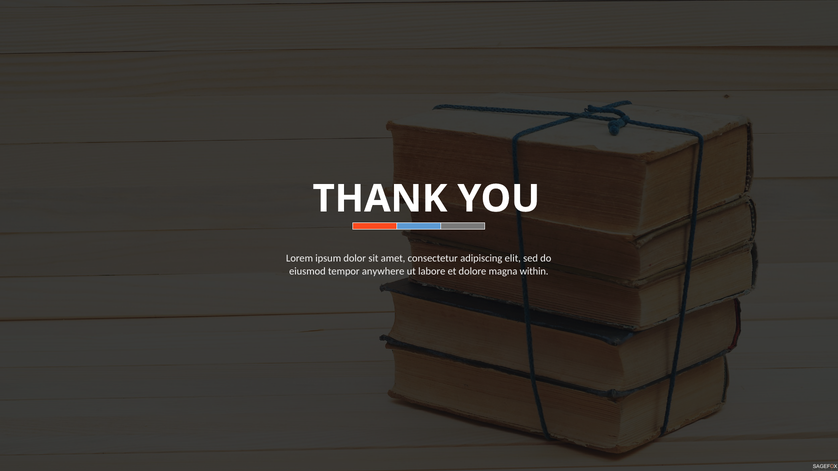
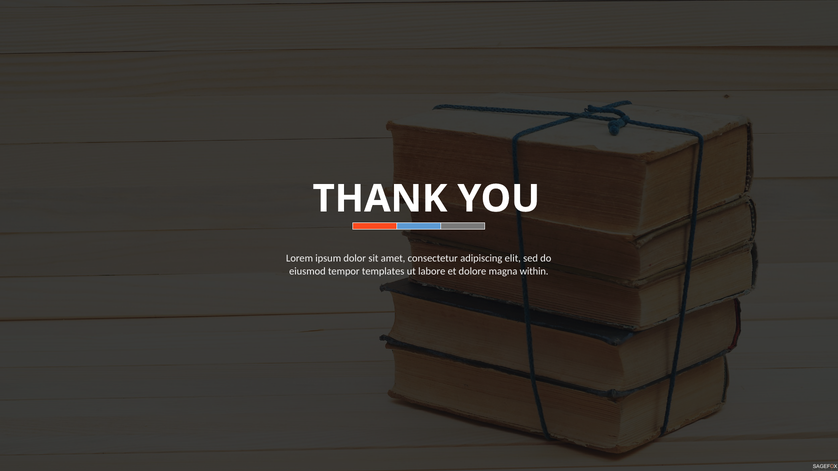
anywhere: anywhere -> templates
